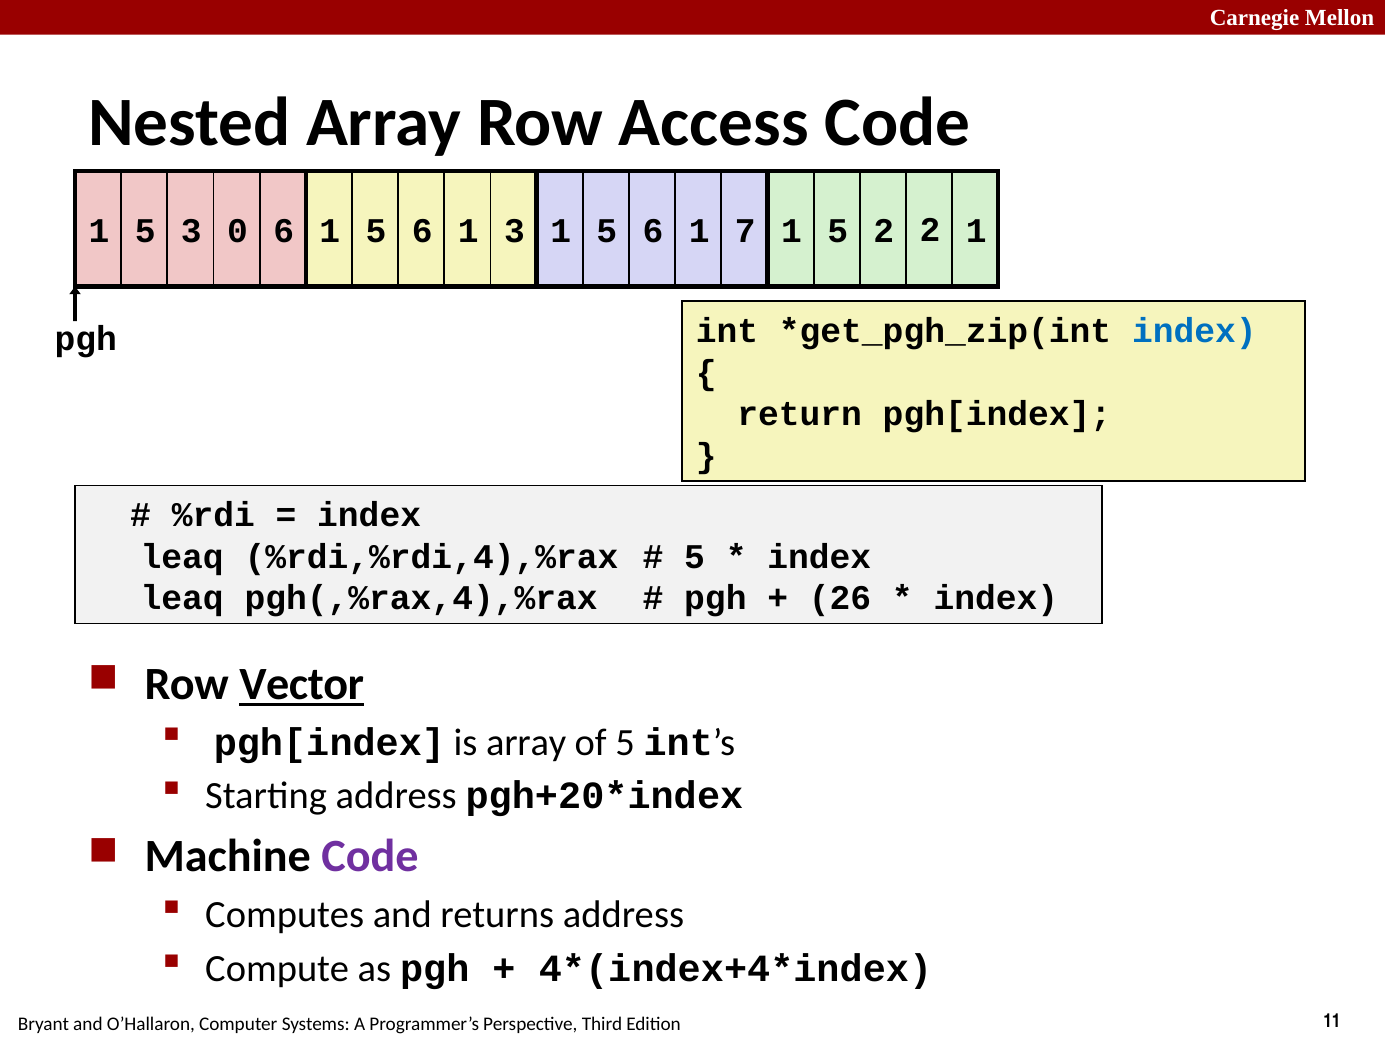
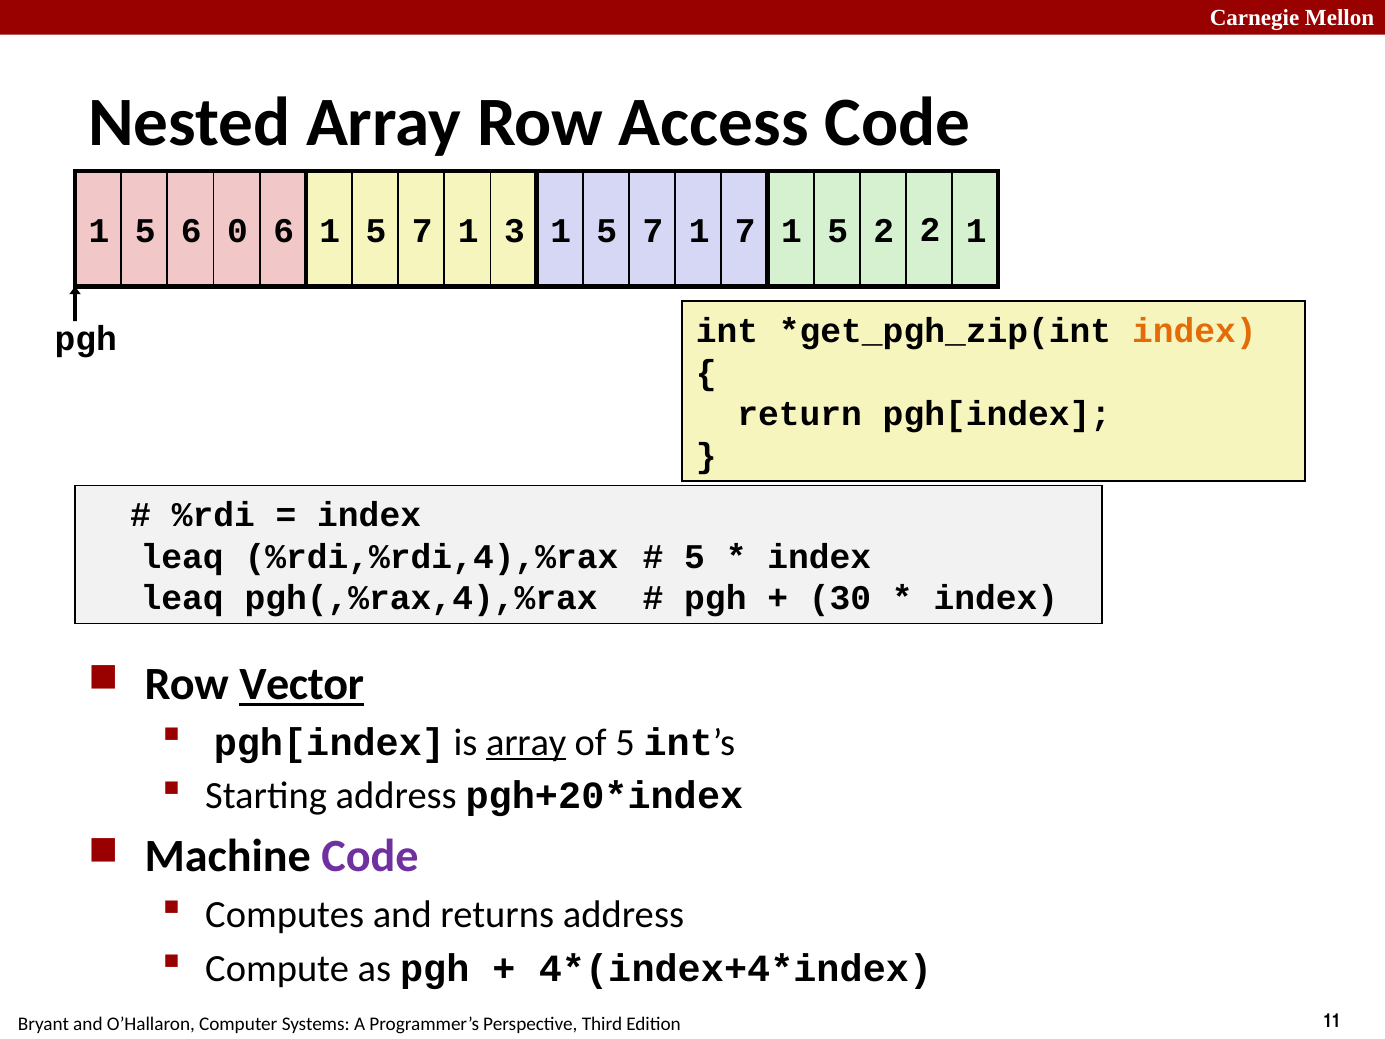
5 3: 3 -> 6
6 1 5 6: 6 -> 7
3 1 5 6: 6 -> 7
index at (1194, 331) colour: blue -> orange
26: 26 -> 30
array at (526, 742) underline: none -> present
